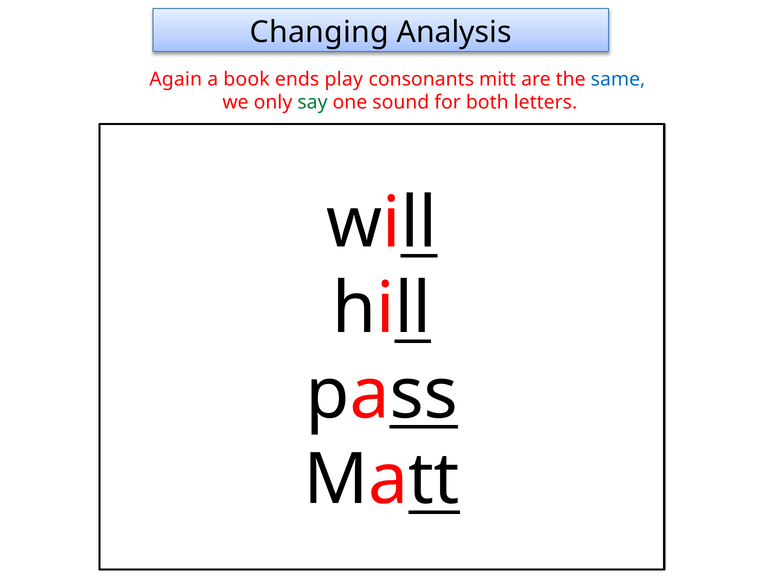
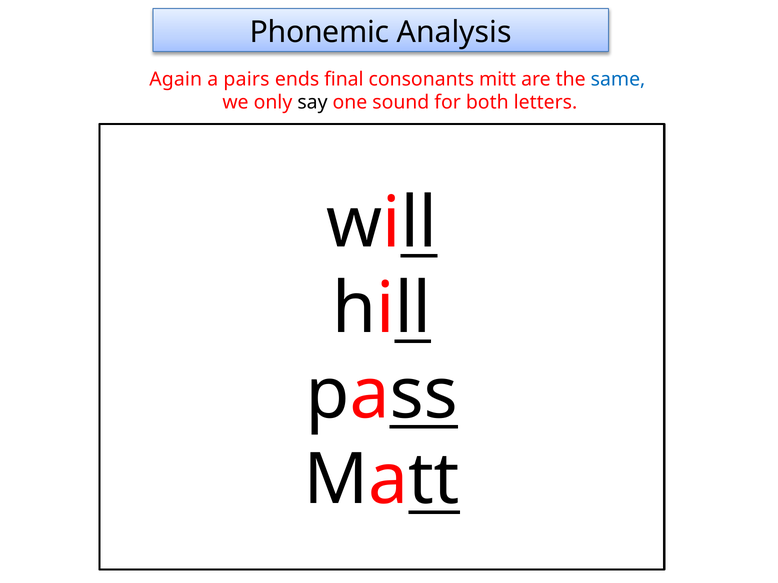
Changing: Changing -> Phonemic
book: book -> pairs
play: play -> final
say colour: green -> black
